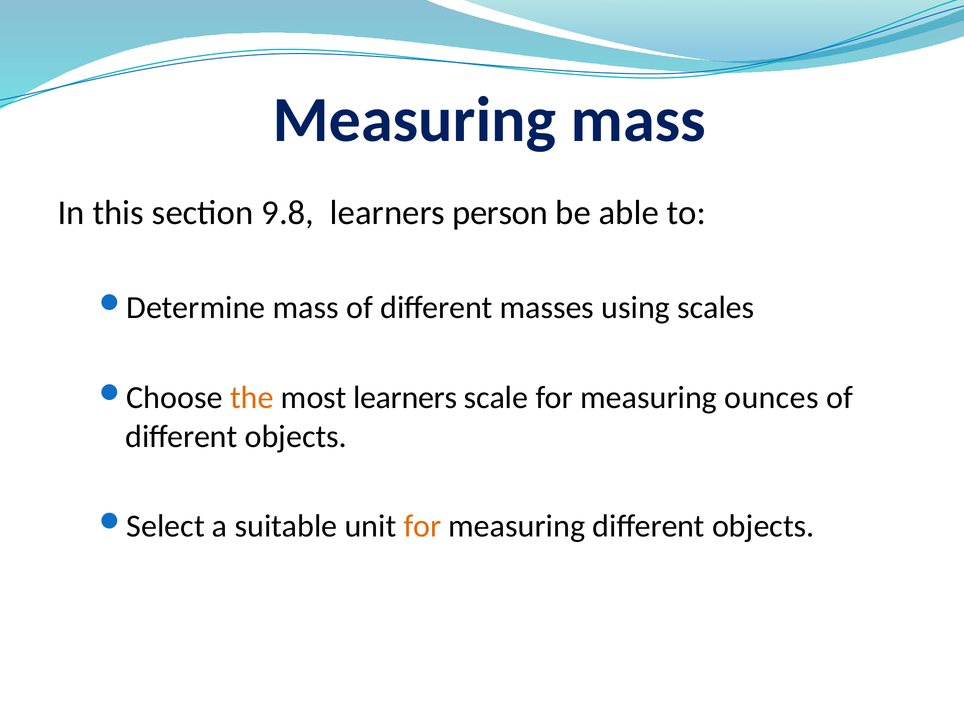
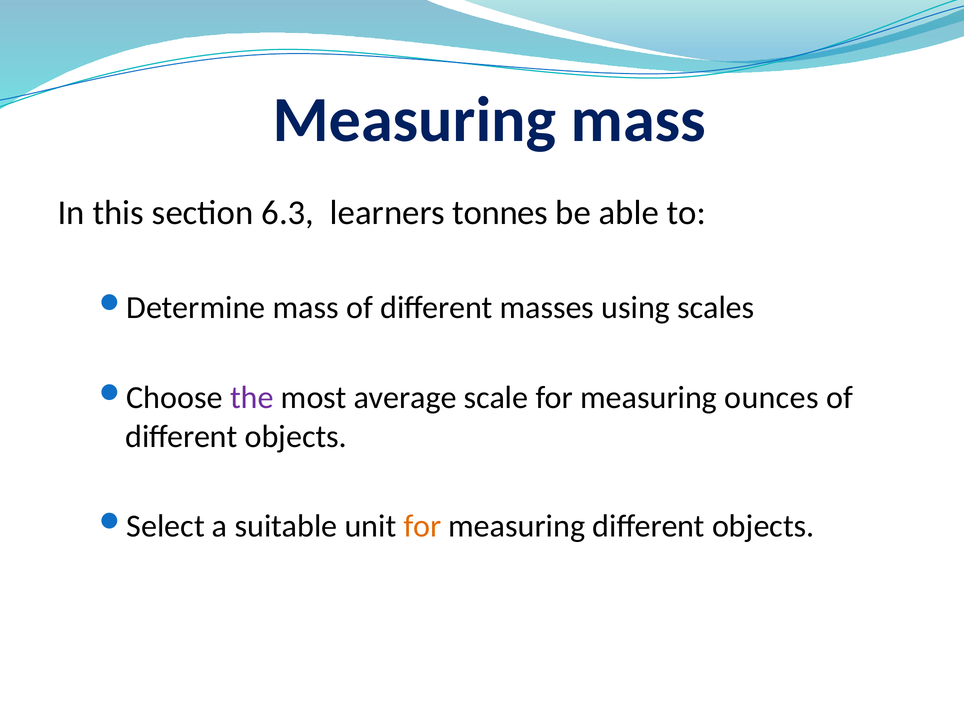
9.8: 9.8 -> 6.3
person: person -> tonnes
the colour: orange -> purple
most learners: learners -> average
